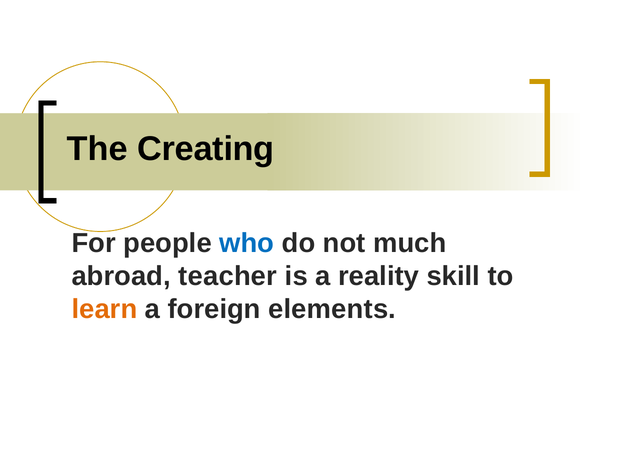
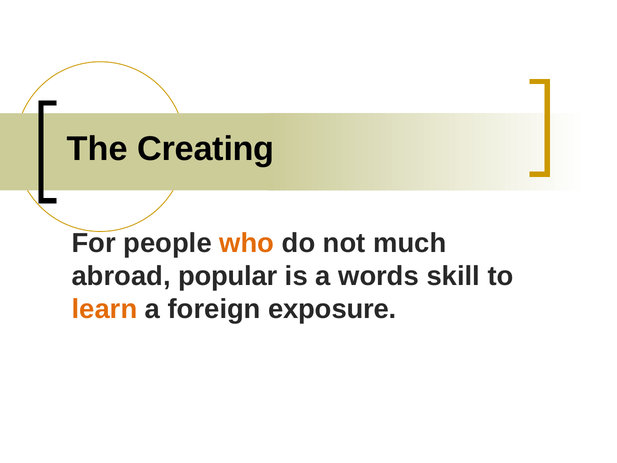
who colour: blue -> orange
teacher: teacher -> popular
reality: reality -> words
elements: elements -> exposure
